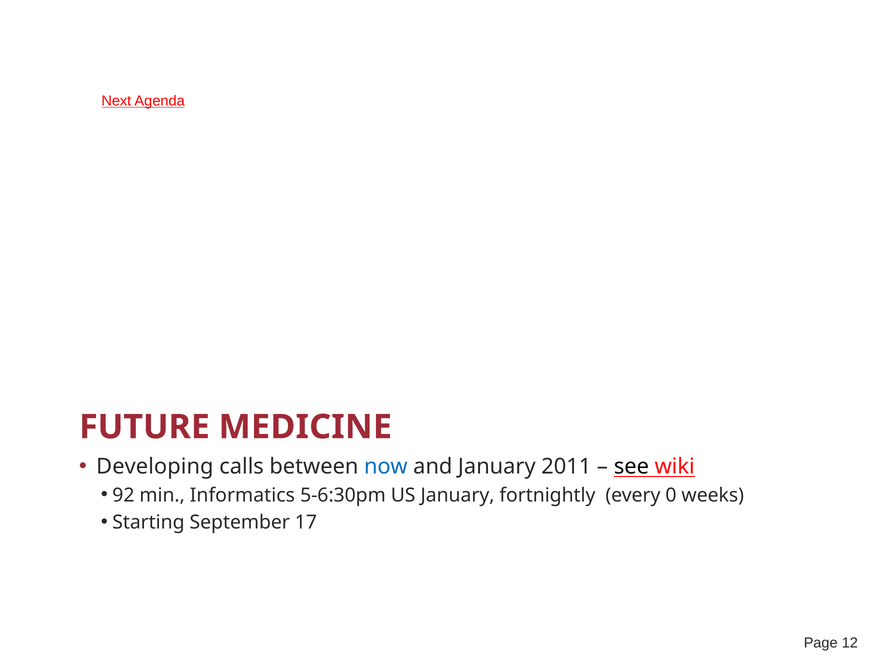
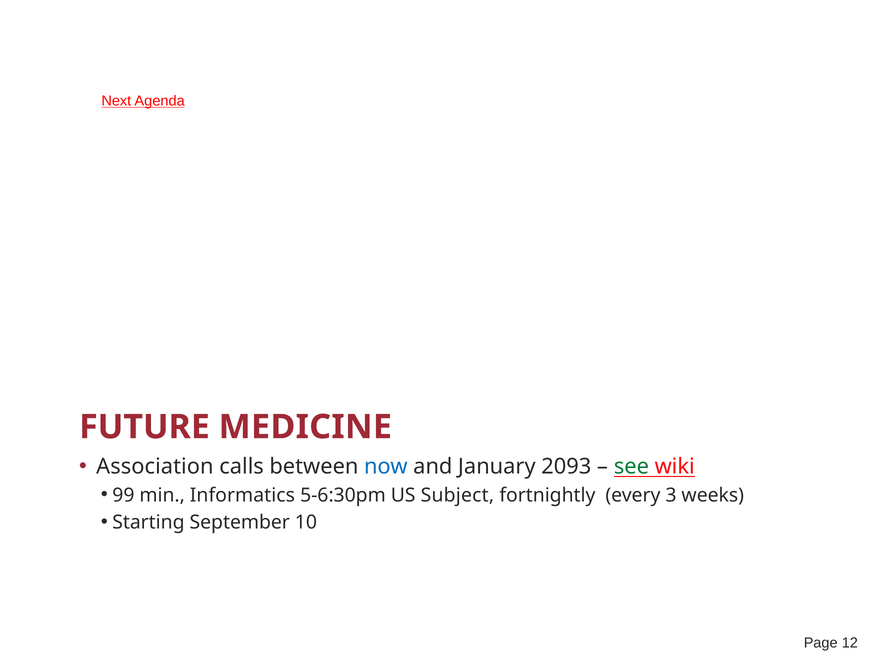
Developing: Developing -> Association
2011: 2011 -> 2093
see colour: black -> green
92: 92 -> 99
US January: January -> Subject
0: 0 -> 3
17: 17 -> 10
